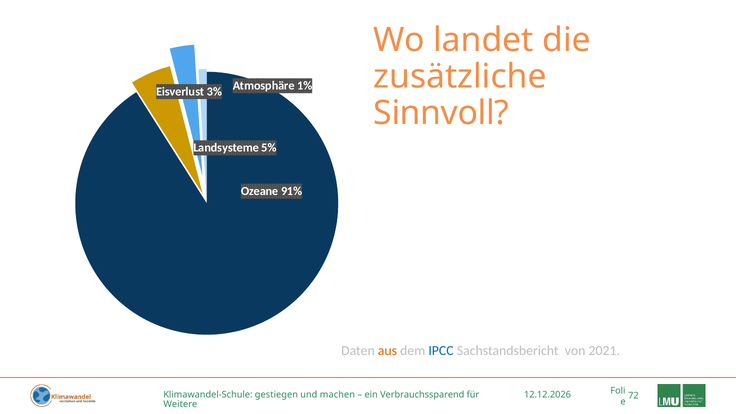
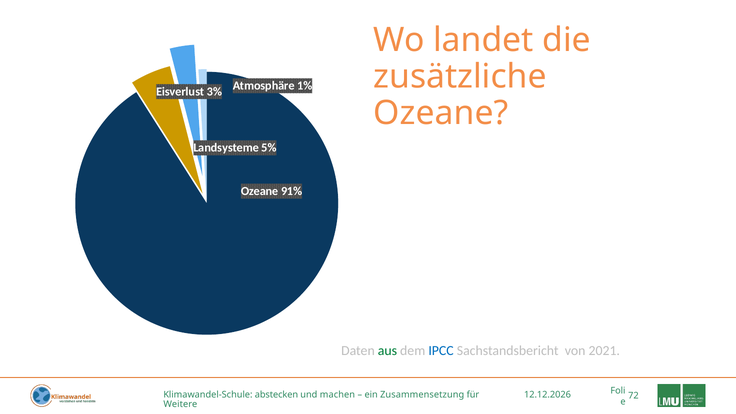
Sinnvoll at (441, 113): Sinnvoll -> Ozeane
aus colour: orange -> green
gestiegen: gestiegen -> abstecken
Verbrauchssparend: Verbrauchssparend -> Zusammensetzung
